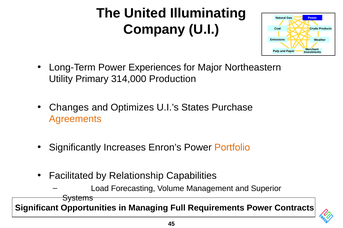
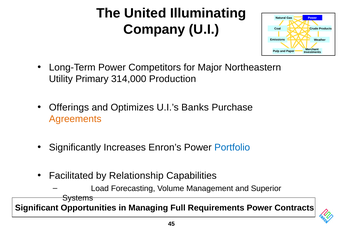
Experiences: Experiences -> Competitors
Changes: Changes -> Offerings
States: States -> Banks
Portfolio colour: orange -> blue
